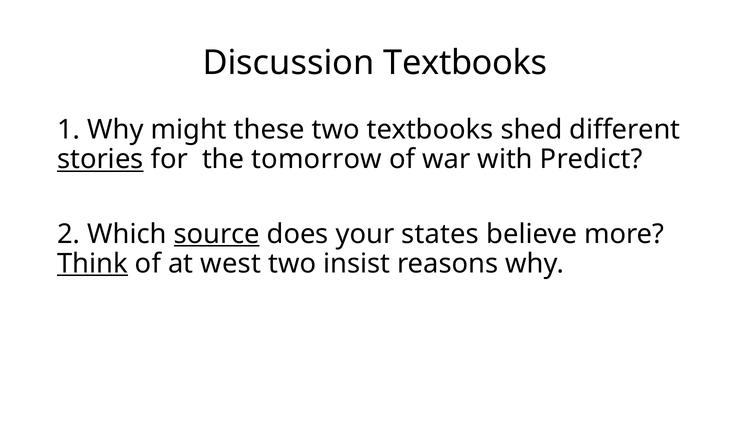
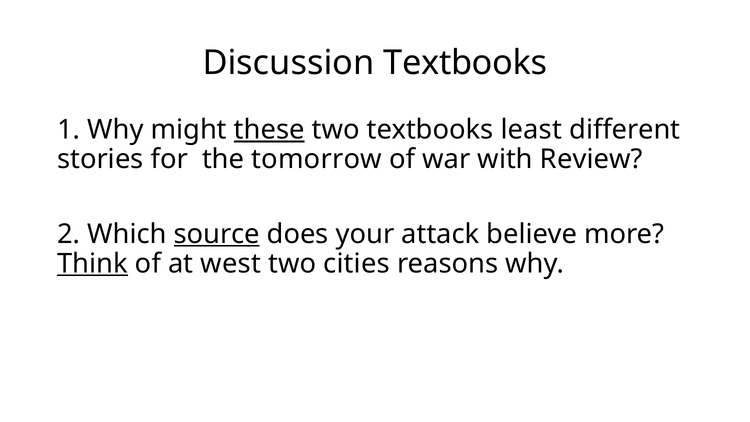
these underline: none -> present
shed: shed -> least
stories underline: present -> none
Predict: Predict -> Review
states: states -> attack
insist: insist -> cities
